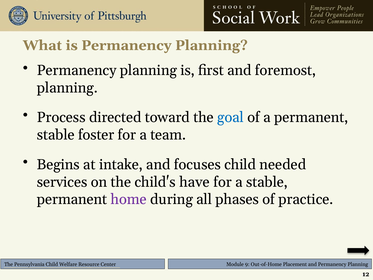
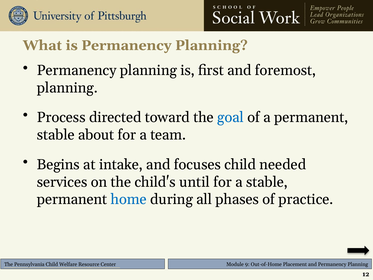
foster: foster -> about
have: have -> until
home colour: purple -> blue
